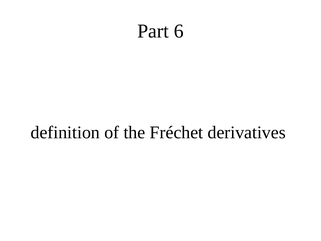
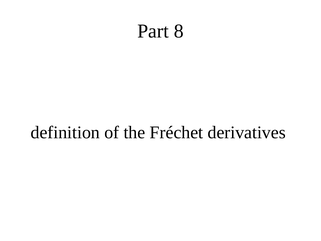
6: 6 -> 8
